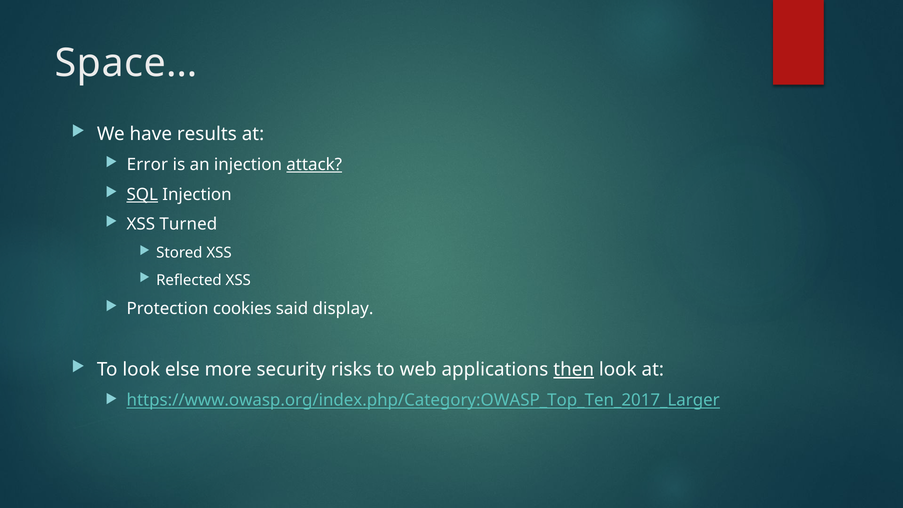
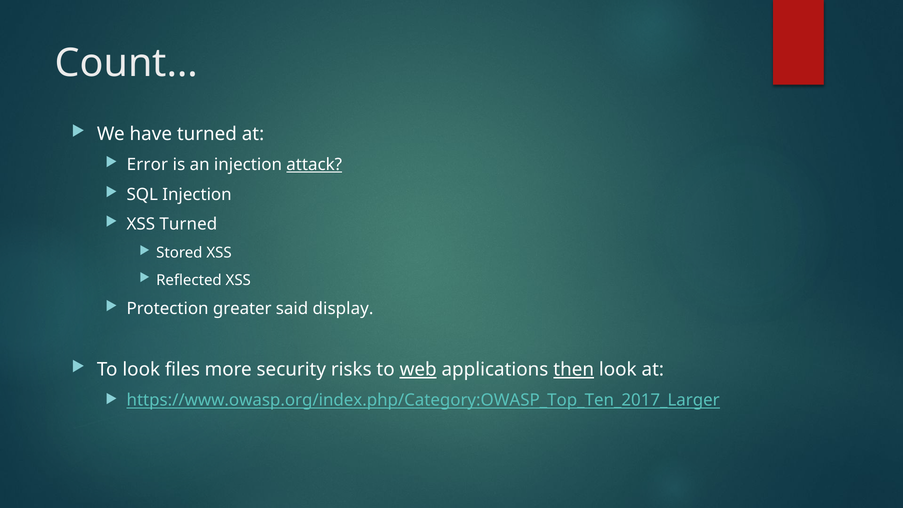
Space…: Space… -> Count…
have results: results -> turned
SQL underline: present -> none
cookies: cookies -> greater
else: else -> files
web underline: none -> present
